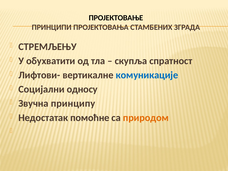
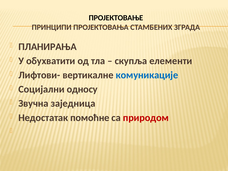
СТРЕМЉЕЊУ: СТРЕМЉЕЊУ -> ПЛАНИРАЊА
спратност: спратност -> елементи
принципу: принципу -> заједница
природом colour: orange -> red
